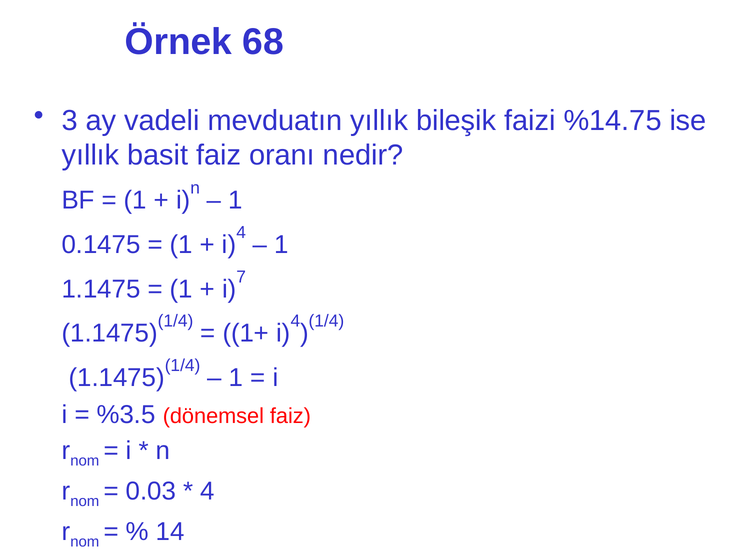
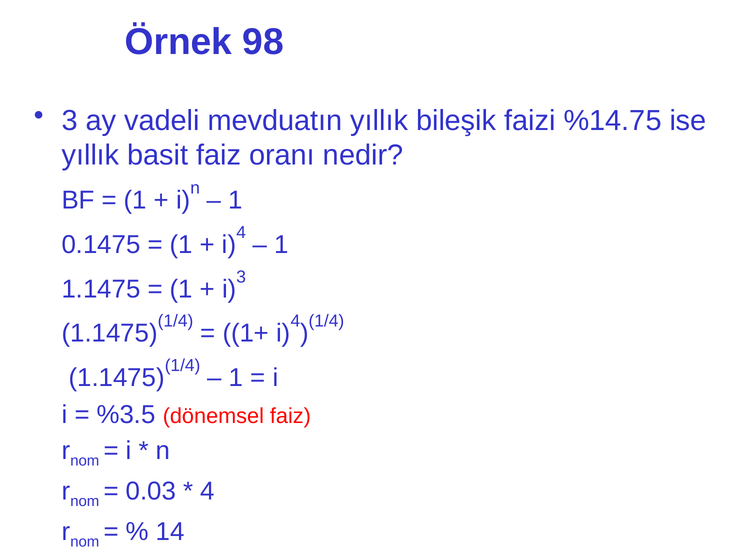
68: 68 -> 98
i 7: 7 -> 3
